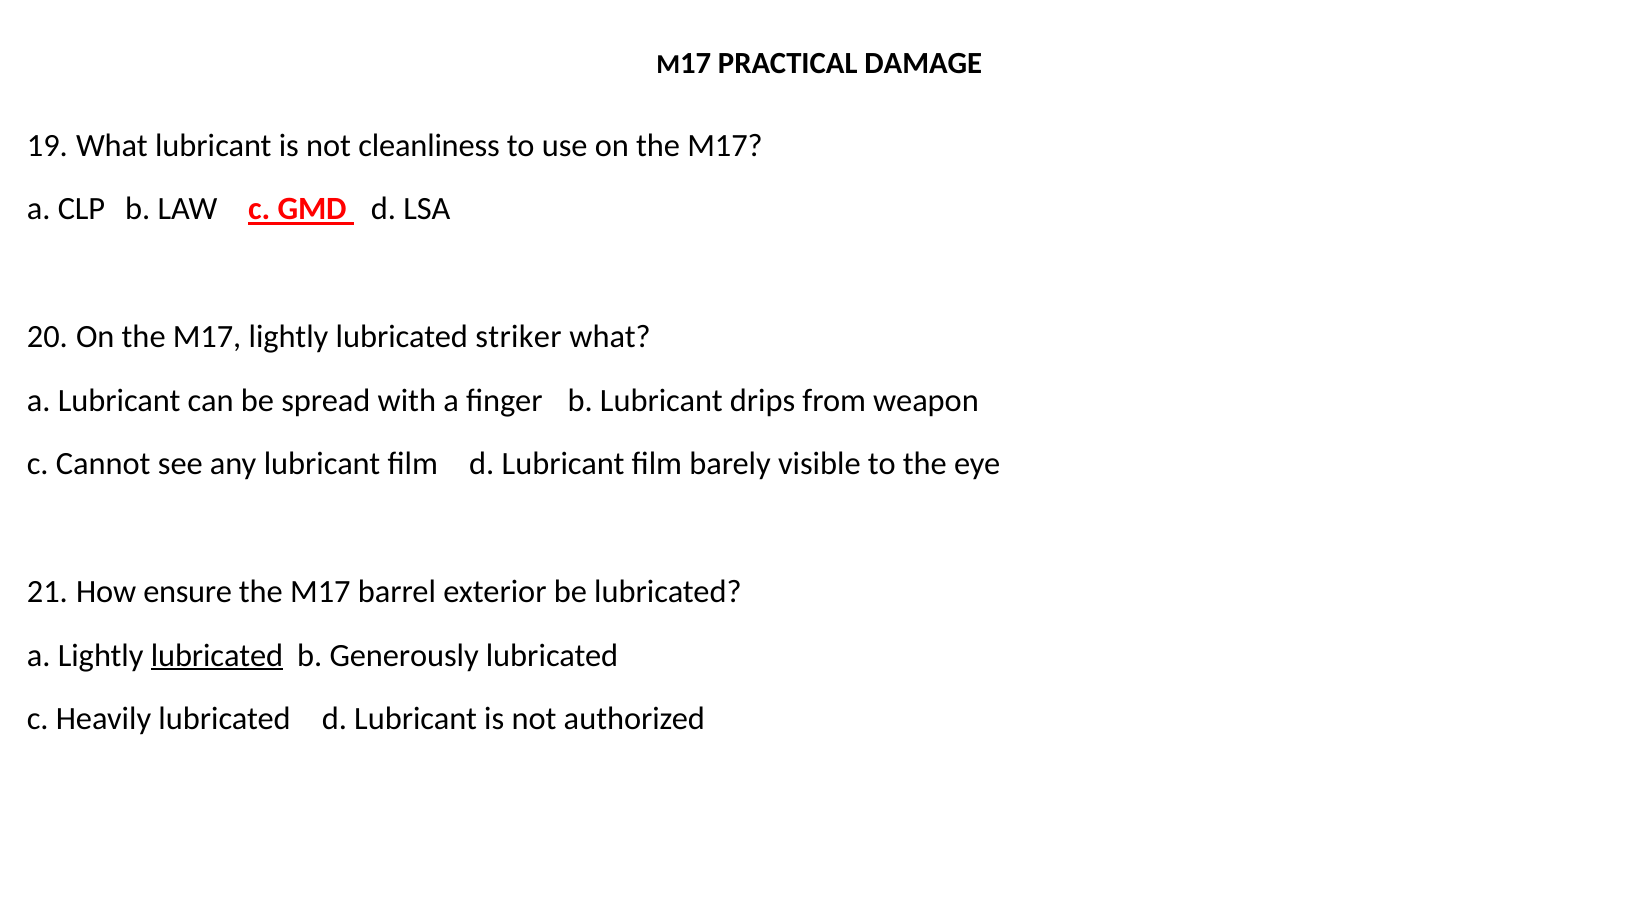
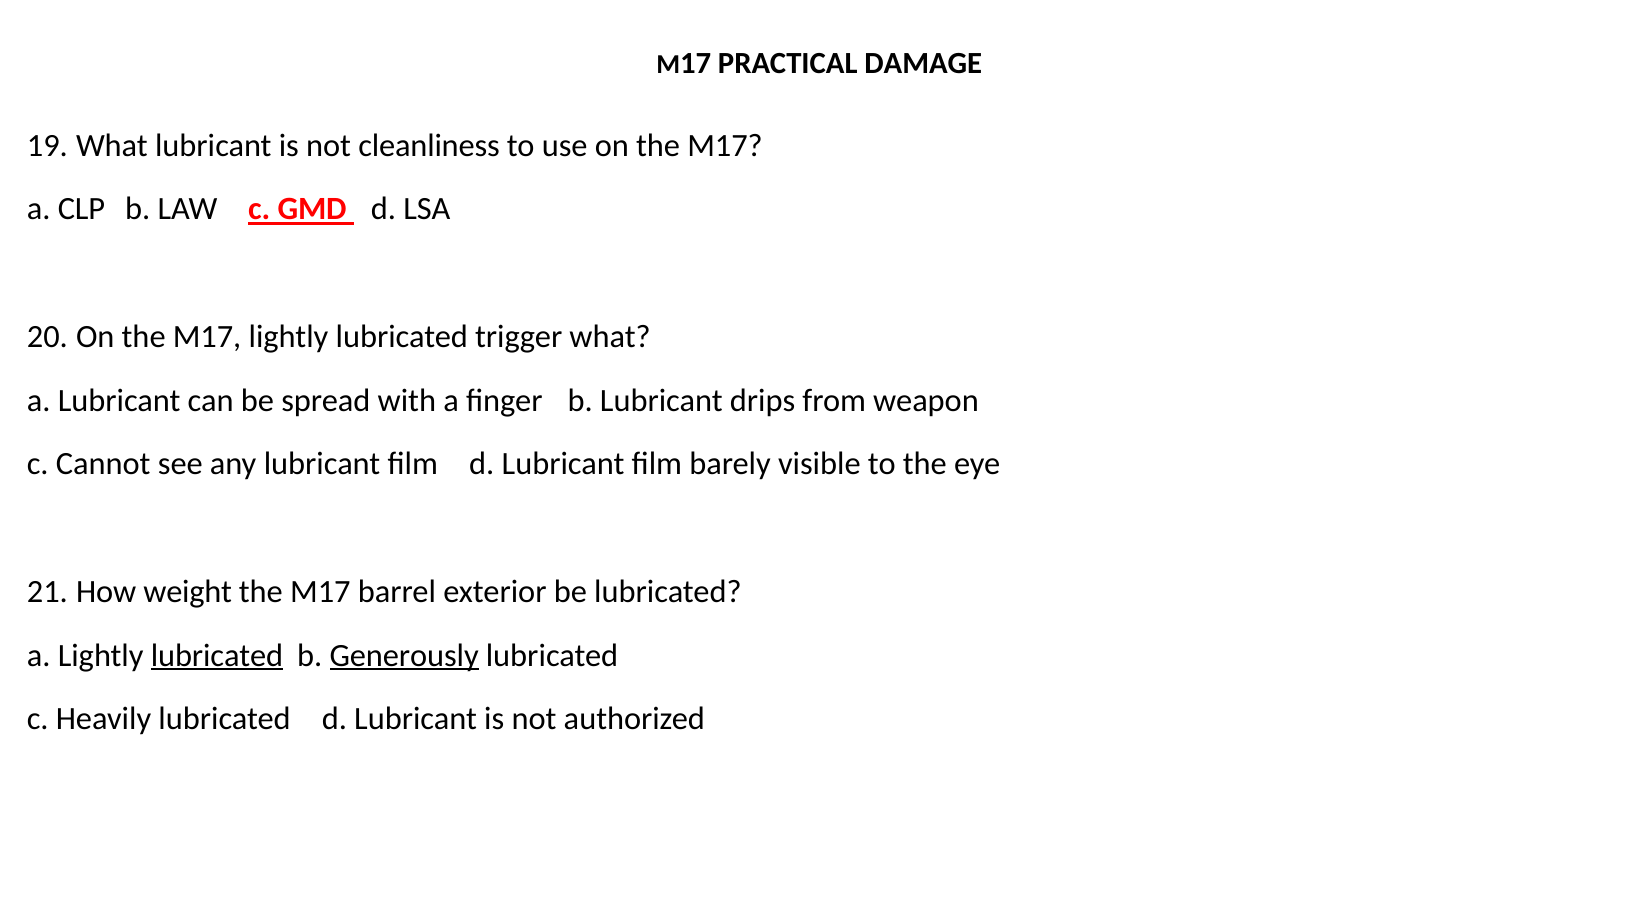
striker: striker -> trigger
ensure: ensure -> weight
Generously underline: none -> present
